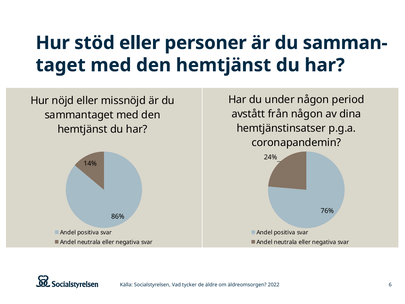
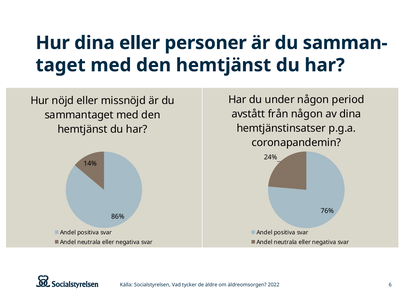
Hur stöd: stöd -> dina
